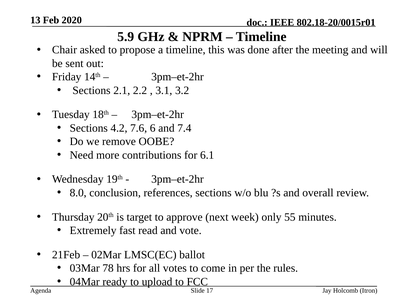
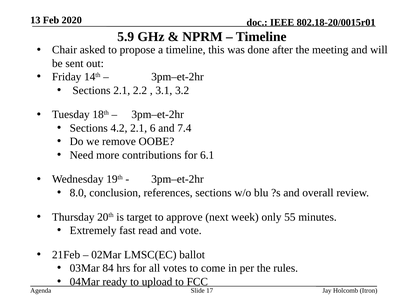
4.2 7.6: 7.6 -> 2.1
78: 78 -> 84
